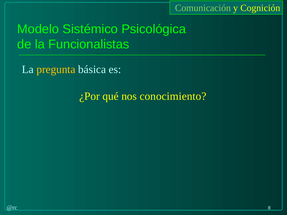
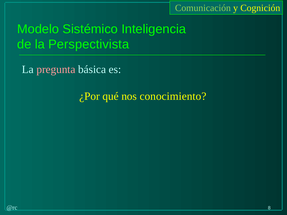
Psicológica: Psicológica -> Inteligencia
Funcionalistas: Funcionalistas -> Perspectivista
pregunta colour: yellow -> pink
